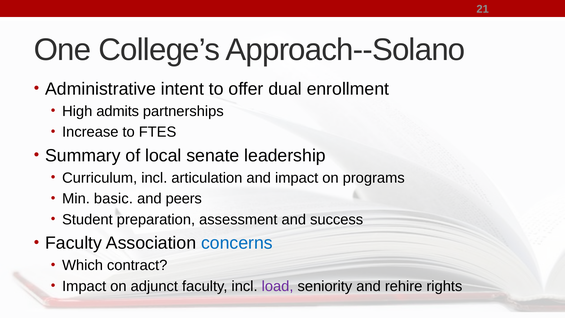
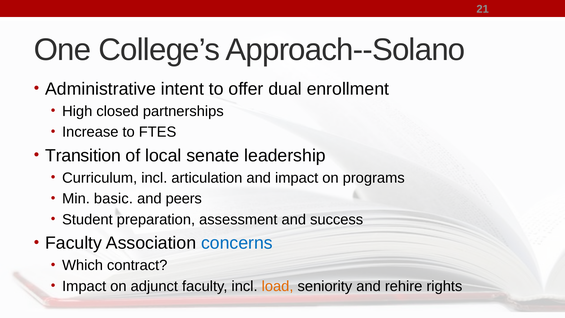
admits: admits -> closed
Summary: Summary -> Transition
load colour: purple -> orange
